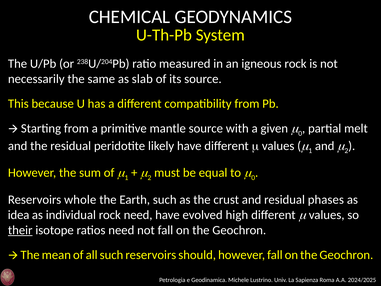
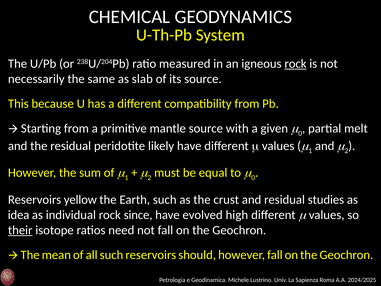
rock at (296, 64) underline: none -> present
whole: whole -> yellow
phases: phases -> studies
rock need: need -> since
